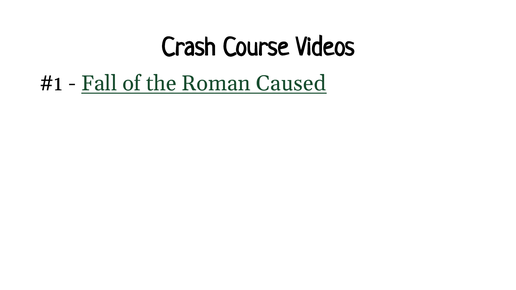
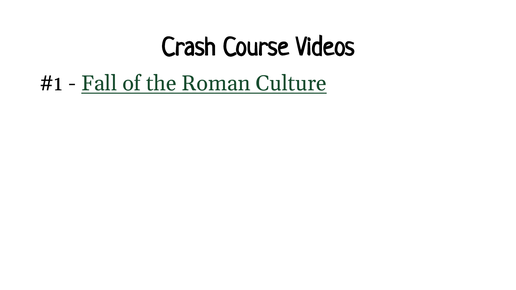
Caused: Caused -> Culture
